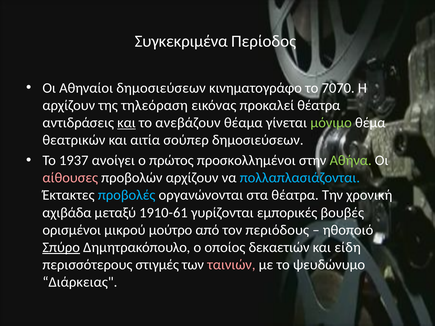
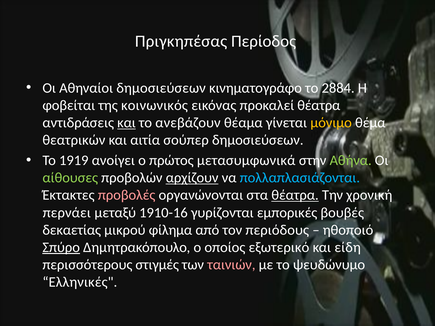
Συγκεκριμένα: Συγκεκριμένα -> Πριγκηπέσας
7070: 7070 -> 2884
αρχίζουν at (69, 105): αρχίζουν -> φοβείται
τηλεόραση: τηλεόραση -> κοινωνικός
μόνιμο colour: light green -> yellow
1937: 1937 -> 1919
προσκολλημένοι: προσκολλημένοι -> μετασυμφωνικά
αίθουσες colour: pink -> light green
αρχίζουν at (192, 178) underline: none -> present
προβολές colour: light blue -> pink
θέατρα at (295, 195) underline: none -> present
αχιβάδα: αχιβάδα -> περνάει
1910-61: 1910-61 -> 1910-16
ορισμένοι: ορισμένοι -> δεκαετίας
μούτρο: μούτρο -> φίλημα
δεκαετιών: δεκαετιών -> εξωτερικό
Διάρκειας: Διάρκειας -> Ελληνικές
